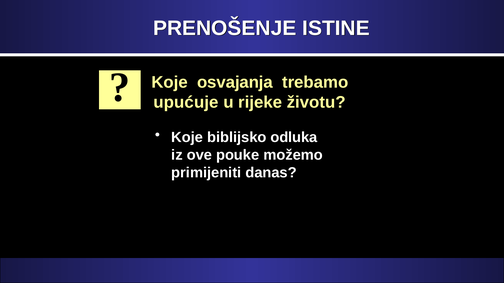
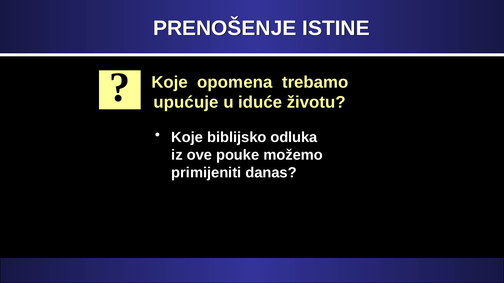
osvajanja: osvajanja -> opomena
rijeke: rijeke -> iduće
